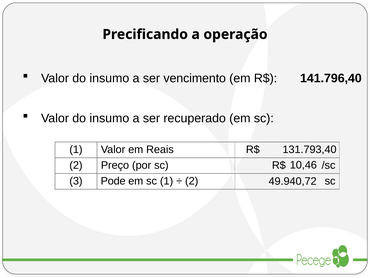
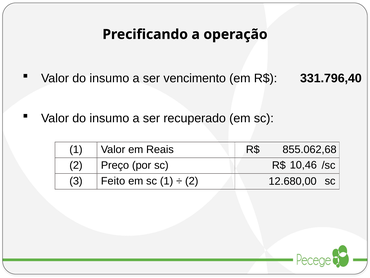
141.796,40: 141.796,40 -> 331.796,40
131.793,40: 131.793,40 -> 855.062,68
Pode: Pode -> Feito
49.940,72: 49.940,72 -> 12.680,00
